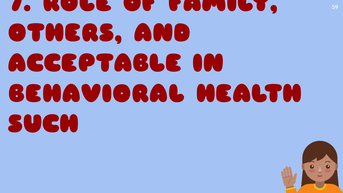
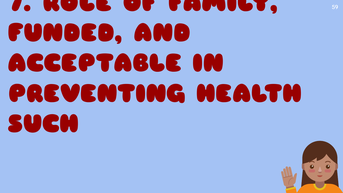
OTHERS: OTHERS -> FUNDED
BEHAVIORAL: BEHAVIORAL -> PREVENTING
